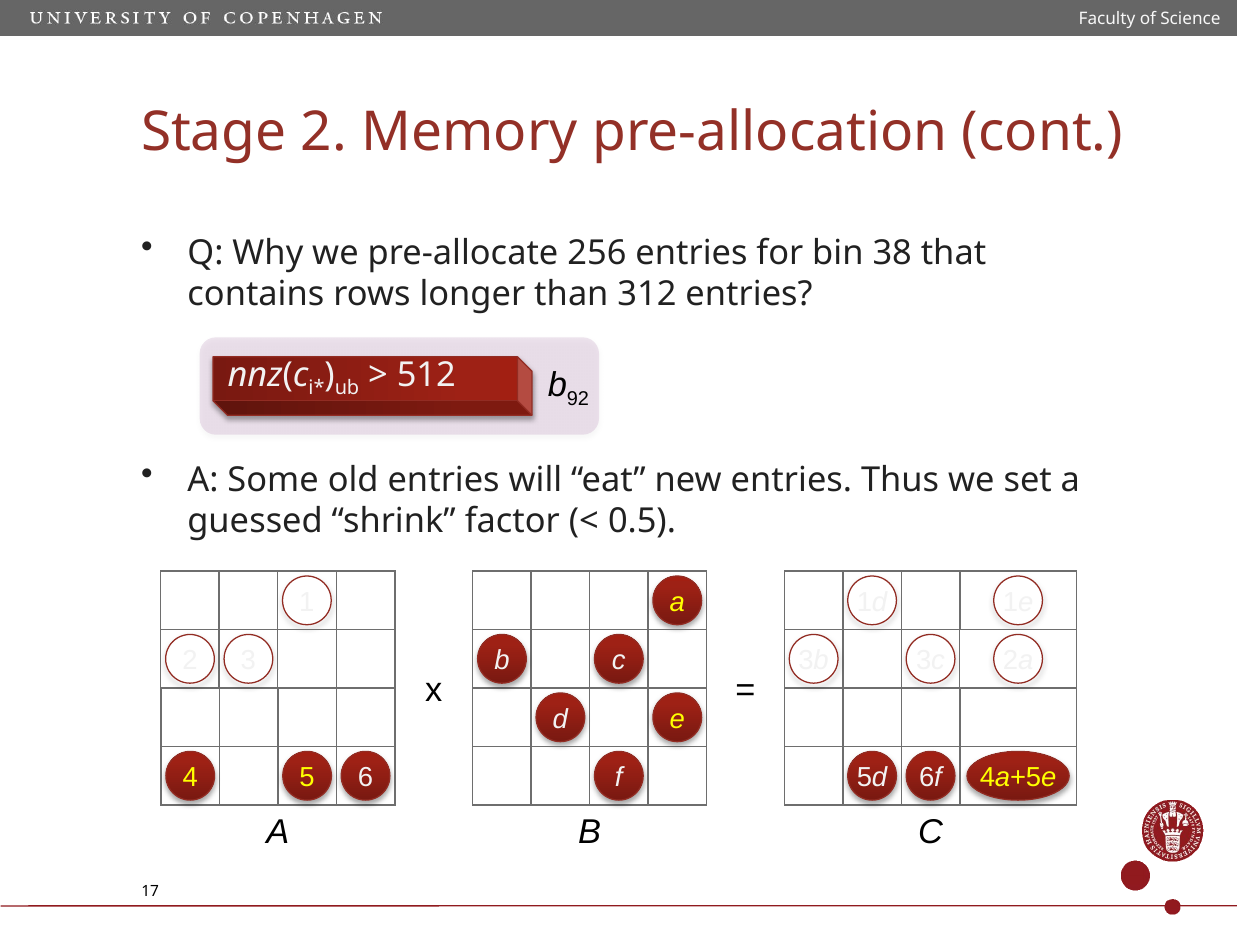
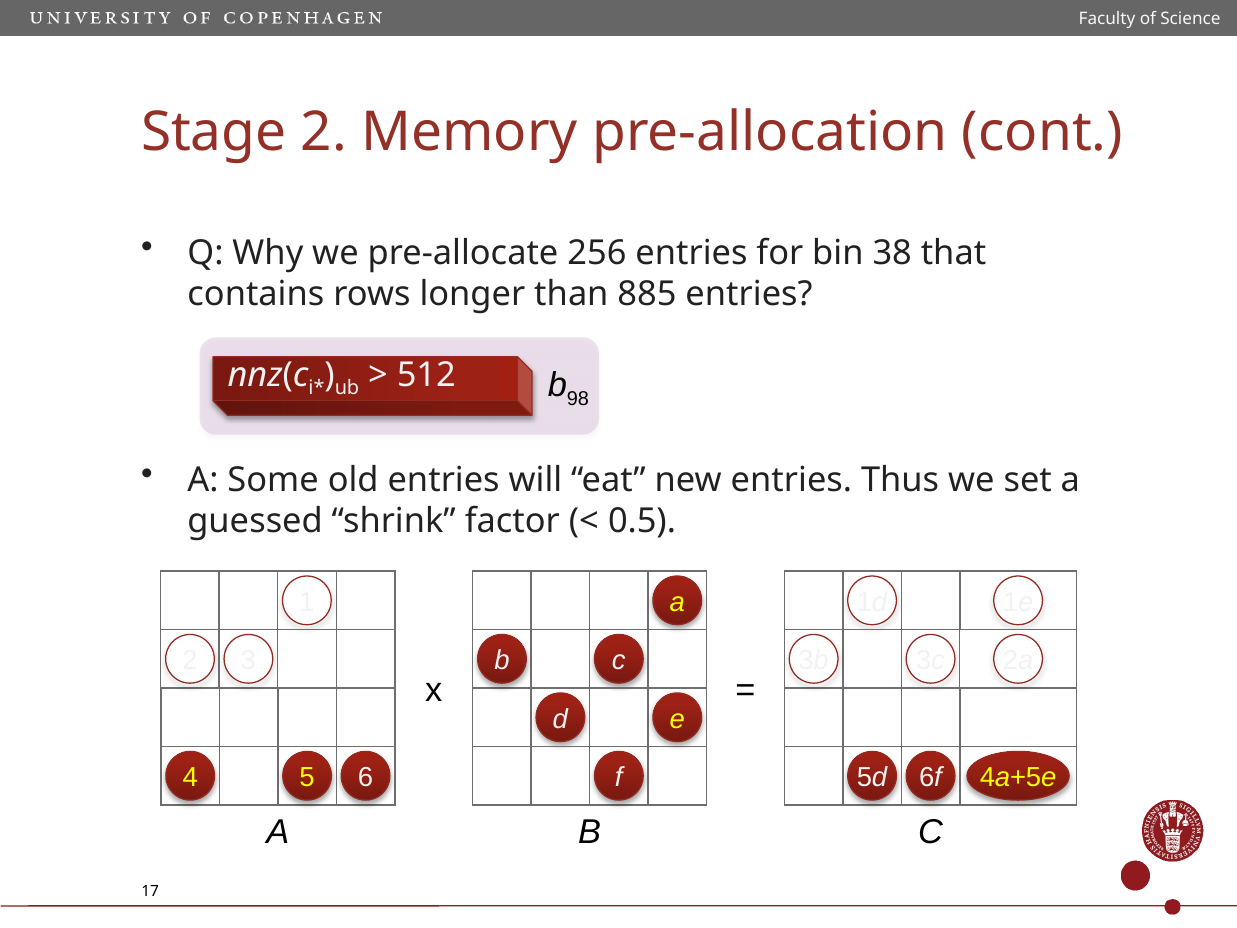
312: 312 -> 885
92: 92 -> 98
